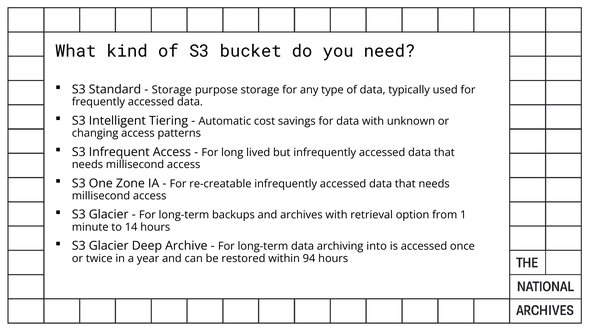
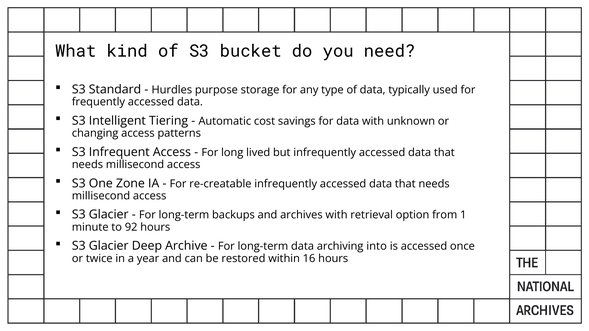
Storage at (172, 90): Storage -> Hurdles
14: 14 -> 92
94: 94 -> 16
